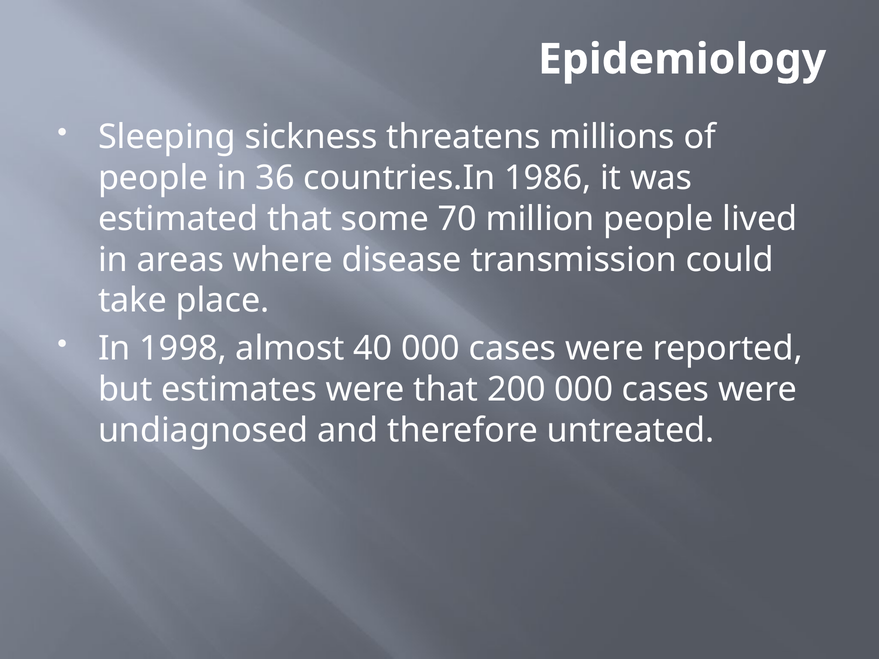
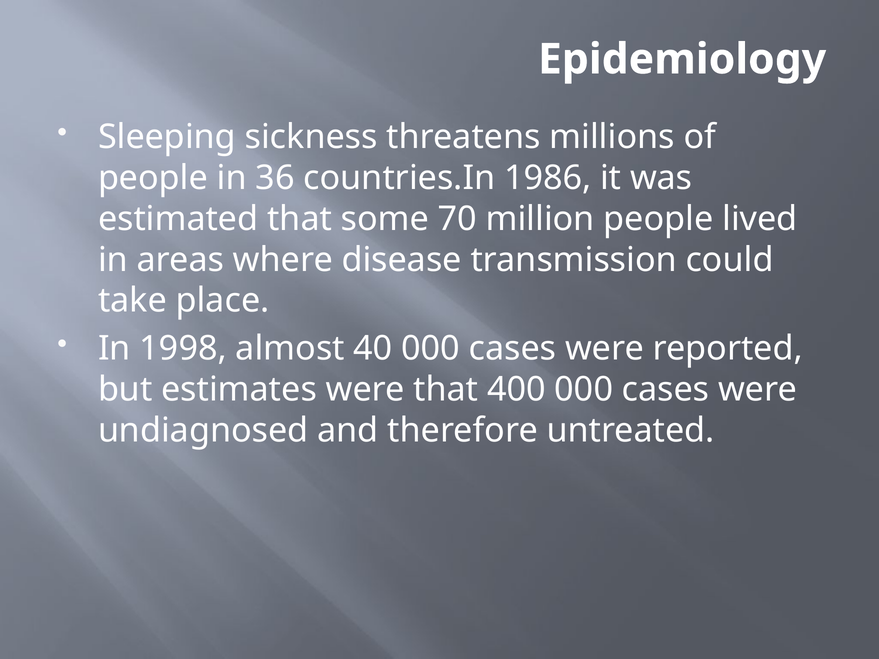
200: 200 -> 400
